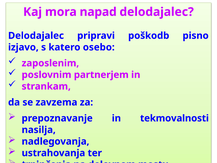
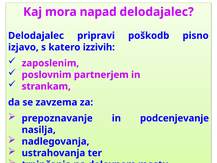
osebo: osebo -> izzivih
tekmovalnosti: tekmovalnosti -> podcenjevanje
